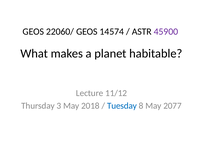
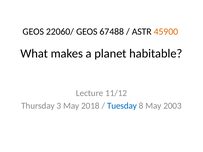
14574: 14574 -> 67488
45900 colour: purple -> orange
2077: 2077 -> 2003
